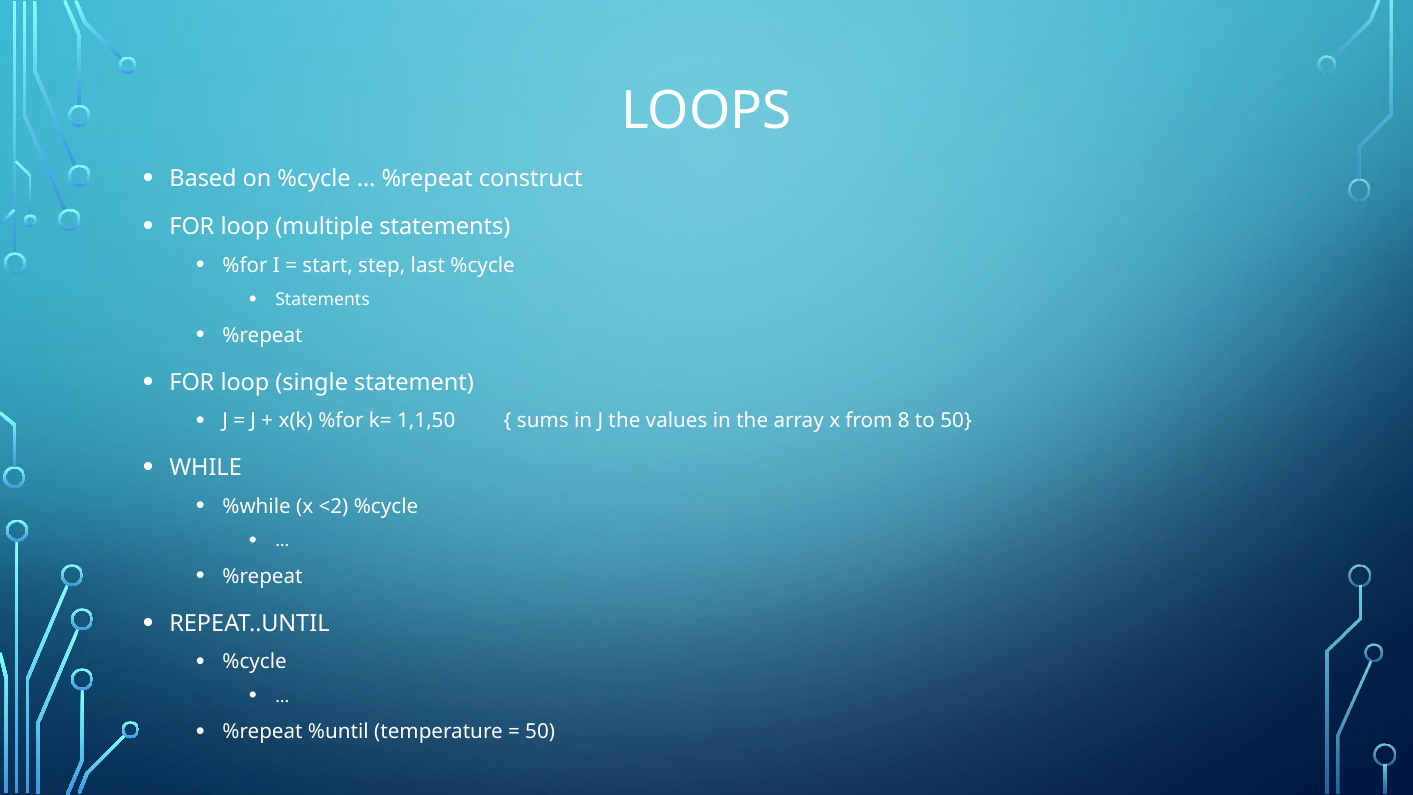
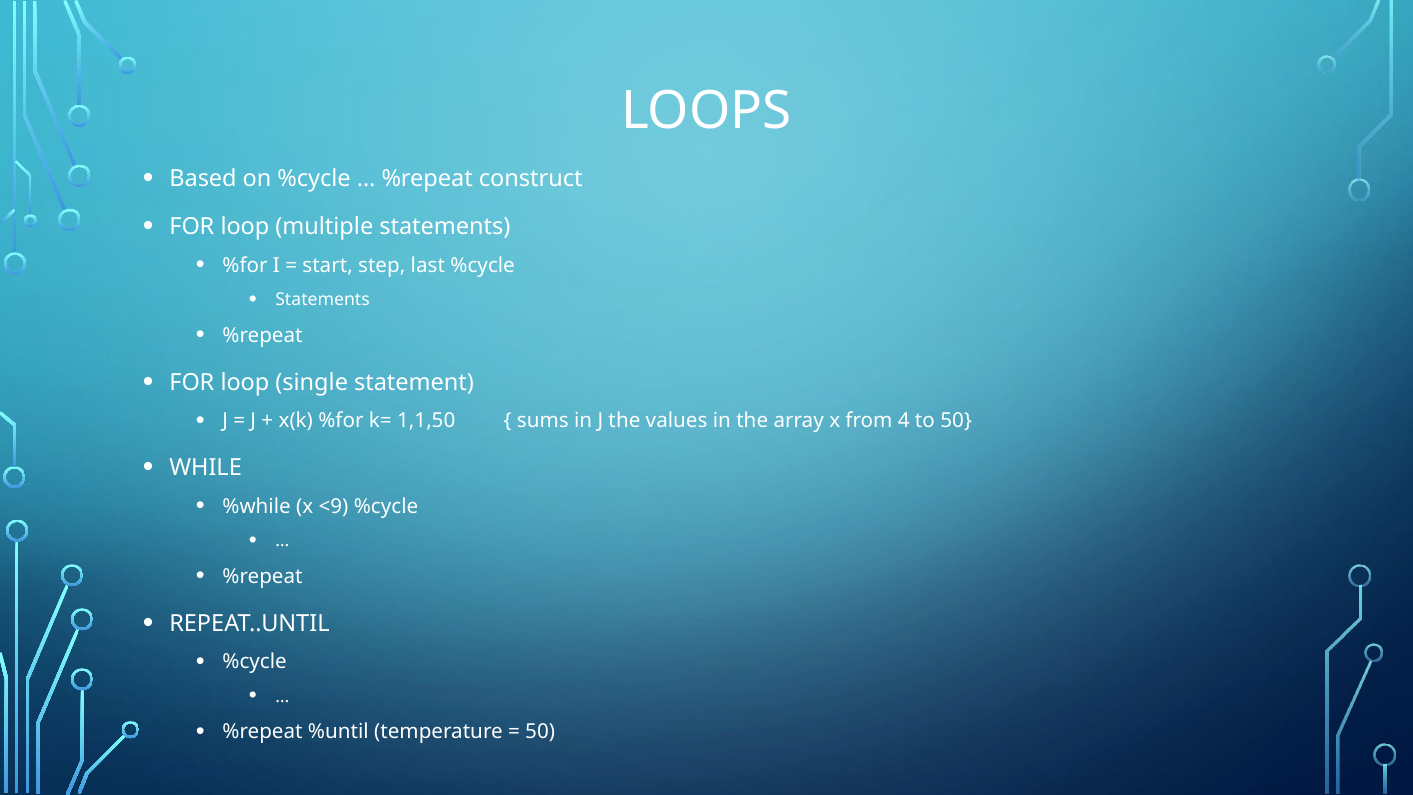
8: 8 -> 4
<2: <2 -> <9
